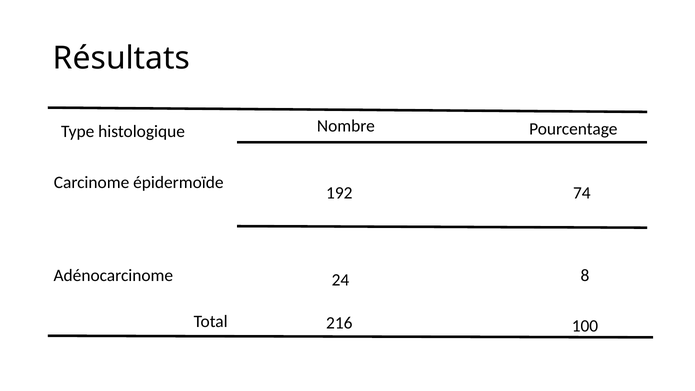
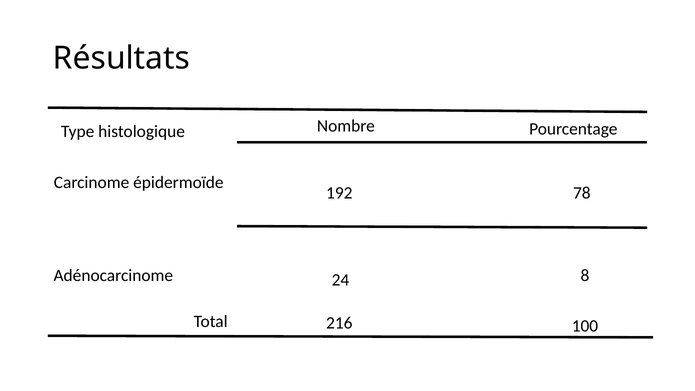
74: 74 -> 78
